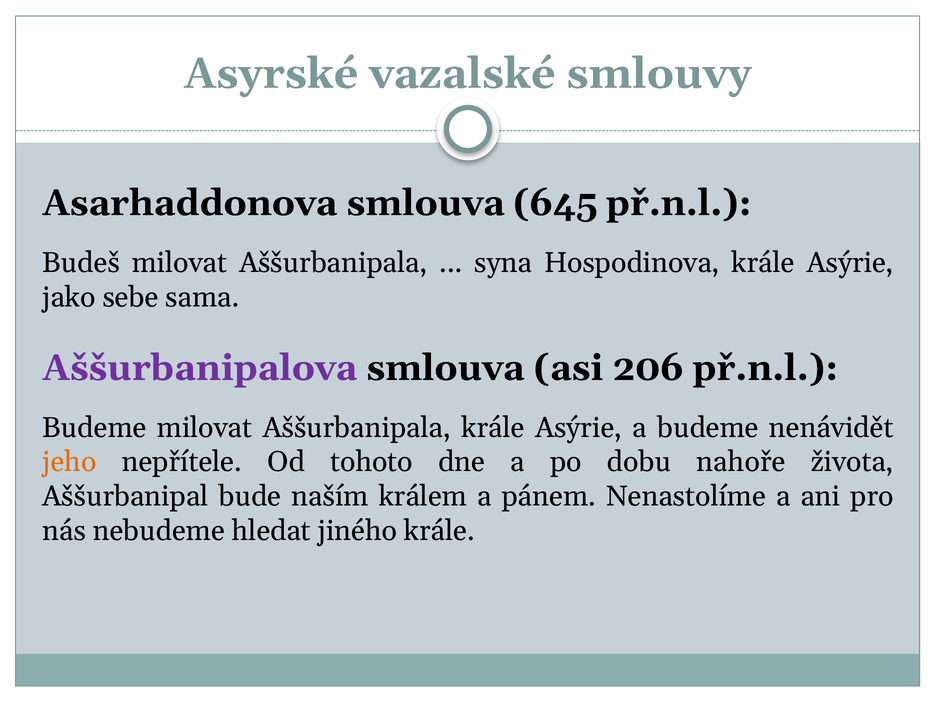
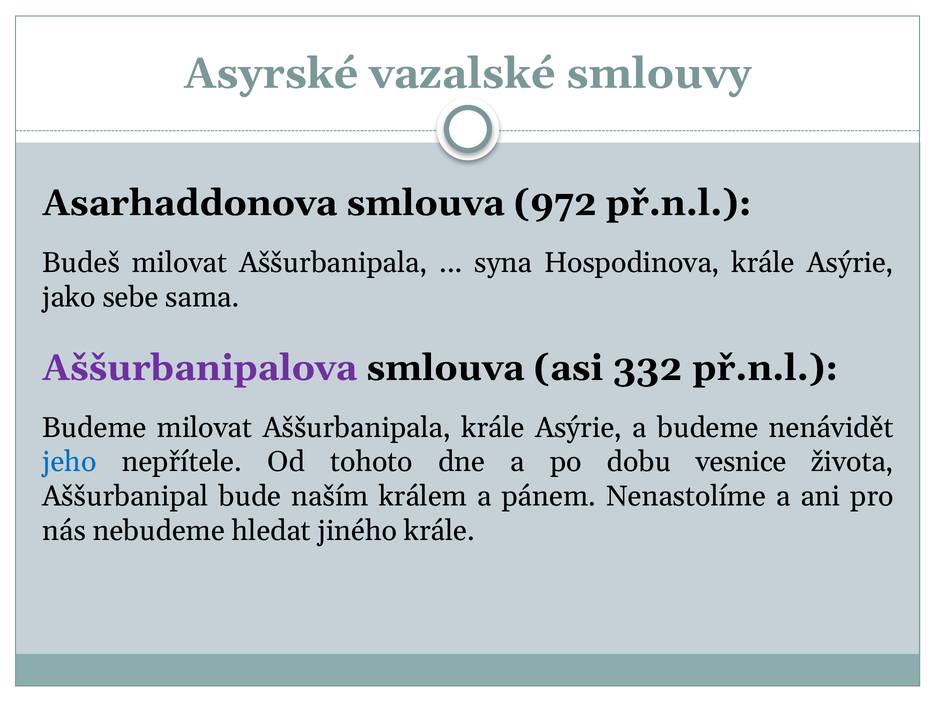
645: 645 -> 972
206: 206 -> 332
jeho colour: orange -> blue
nahoře: nahoře -> vesnice
